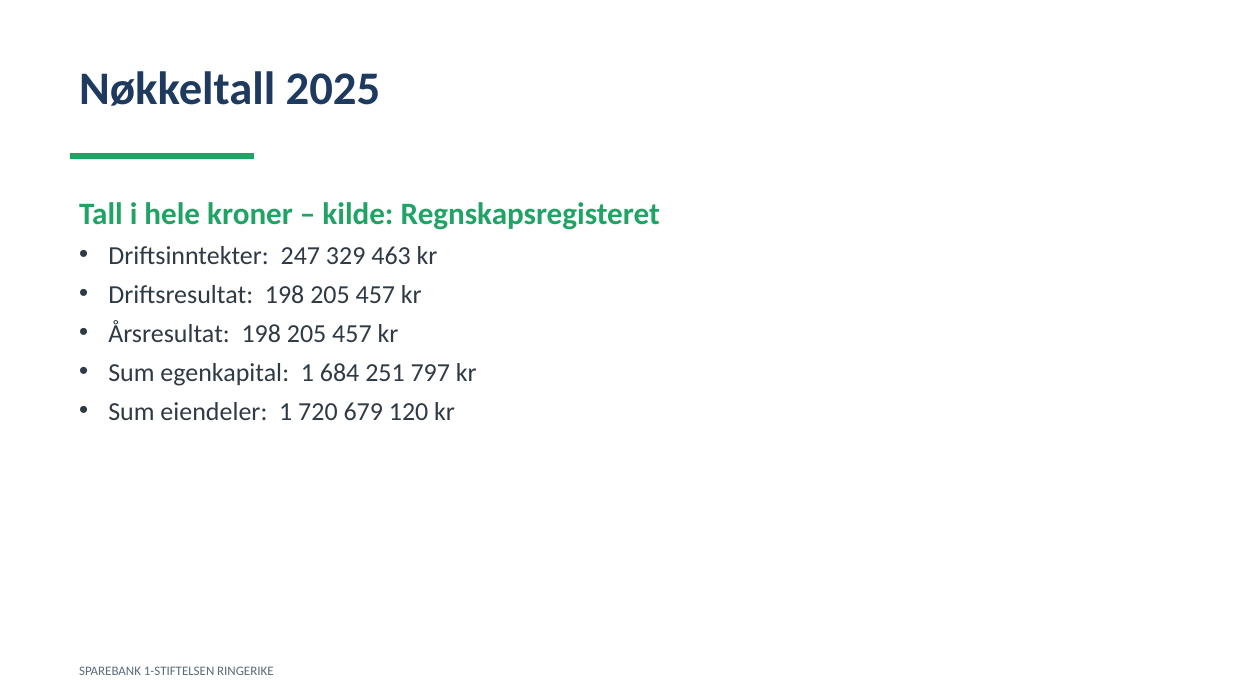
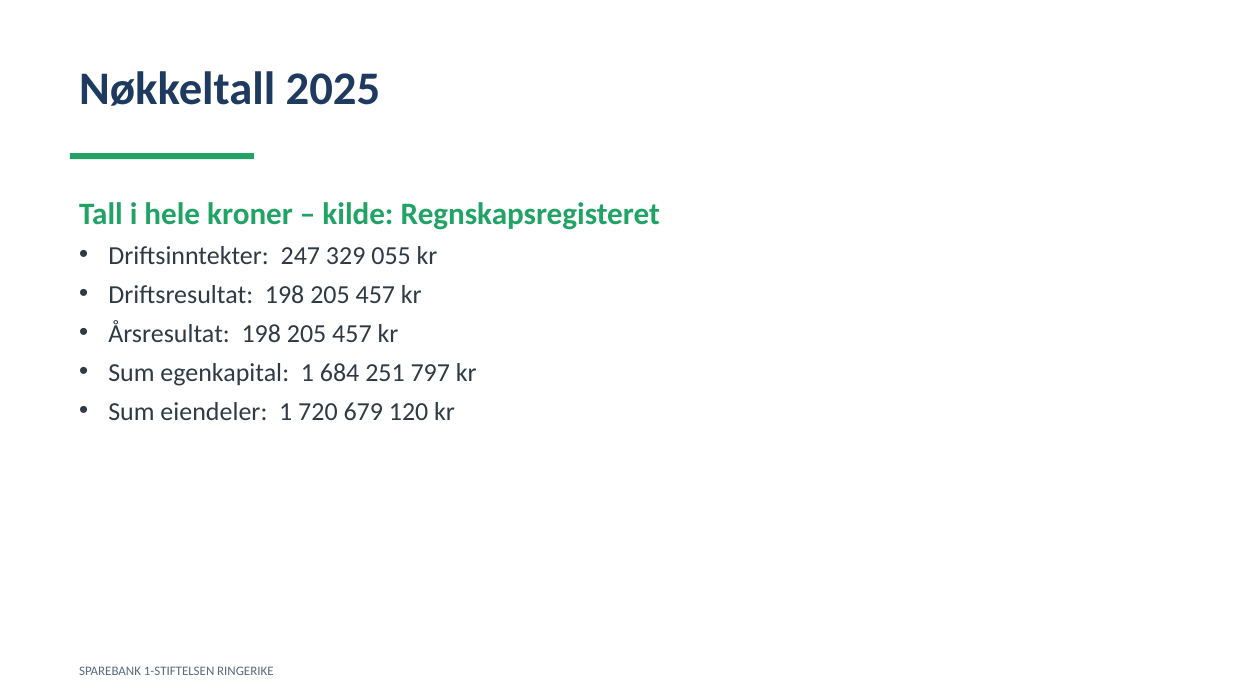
463: 463 -> 055
